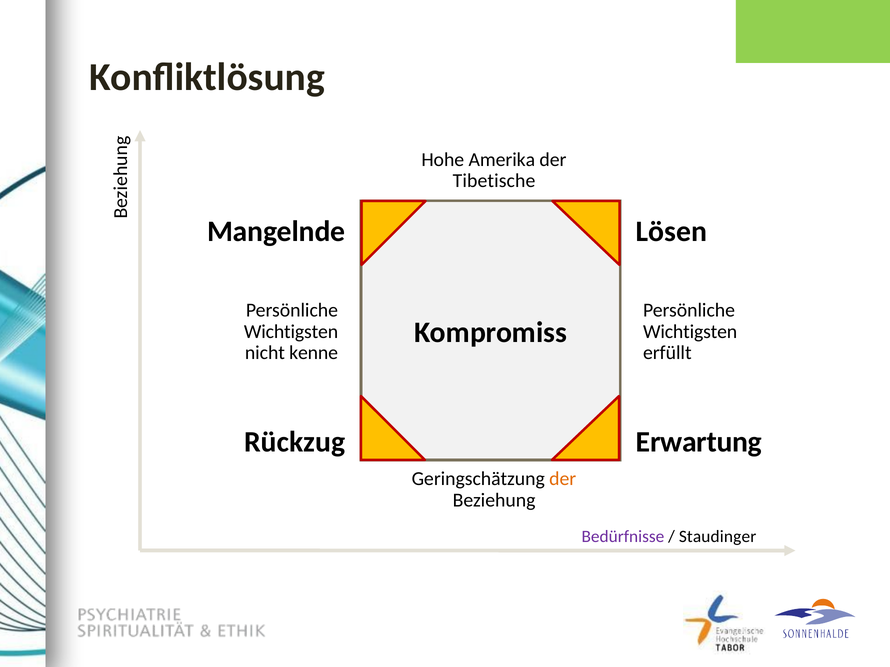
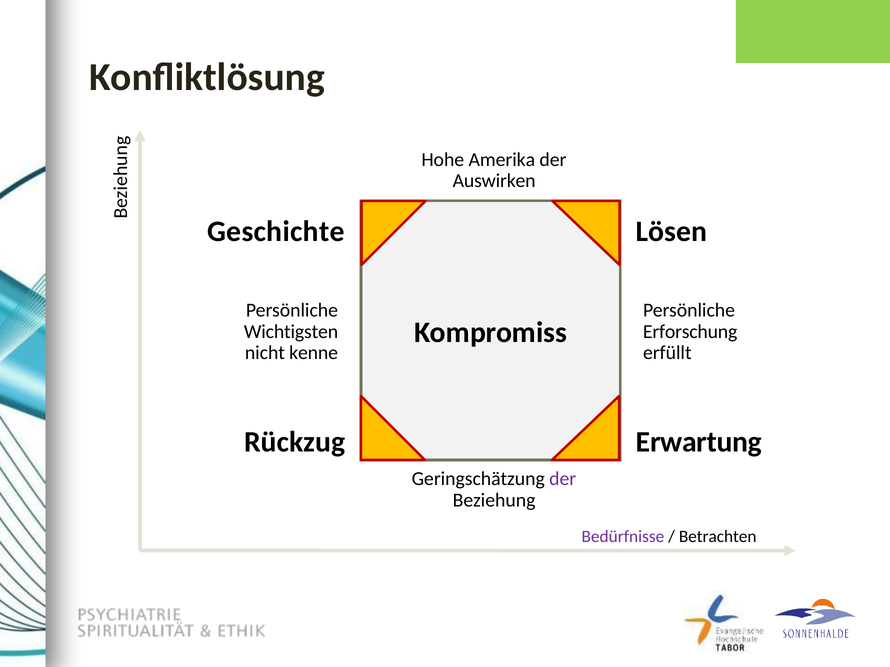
Tibetische: Tibetische -> Auswirken
Mangelnde: Mangelnde -> Geschichte
Wichtigsten at (690, 332): Wichtigsten -> Erforschung
der at (563, 479) colour: orange -> purple
Staudinger: Staudinger -> Betrachten
